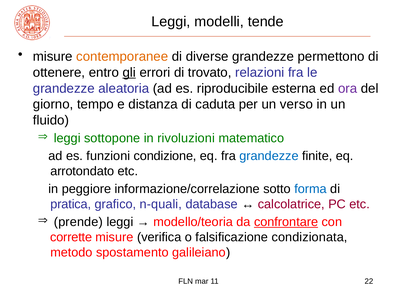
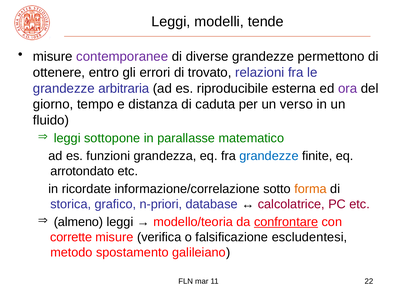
contemporanee colour: orange -> purple
gli underline: present -> none
aleatoria: aleatoria -> arbitraria
rivoluzioni: rivoluzioni -> parallasse
condizione: condizione -> grandezza
peggiore: peggiore -> ricordate
forma colour: blue -> orange
pratica: pratica -> storica
n-quali: n-quali -> n-priori
prende: prende -> almeno
condizionata: condizionata -> escludentesi
